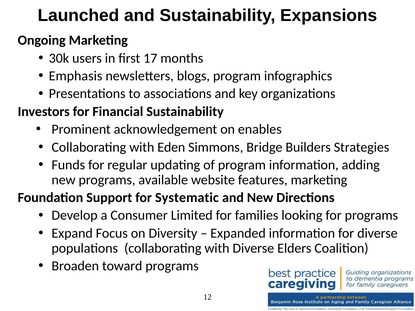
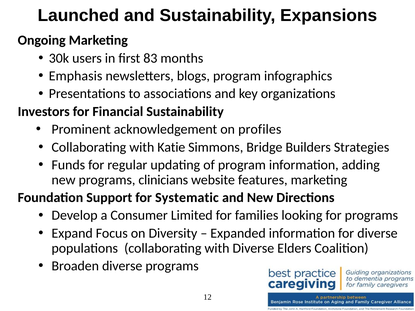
17: 17 -> 83
enables: enables -> profiles
Eden: Eden -> Katie
available: available -> clinicians
Broaden toward: toward -> diverse
